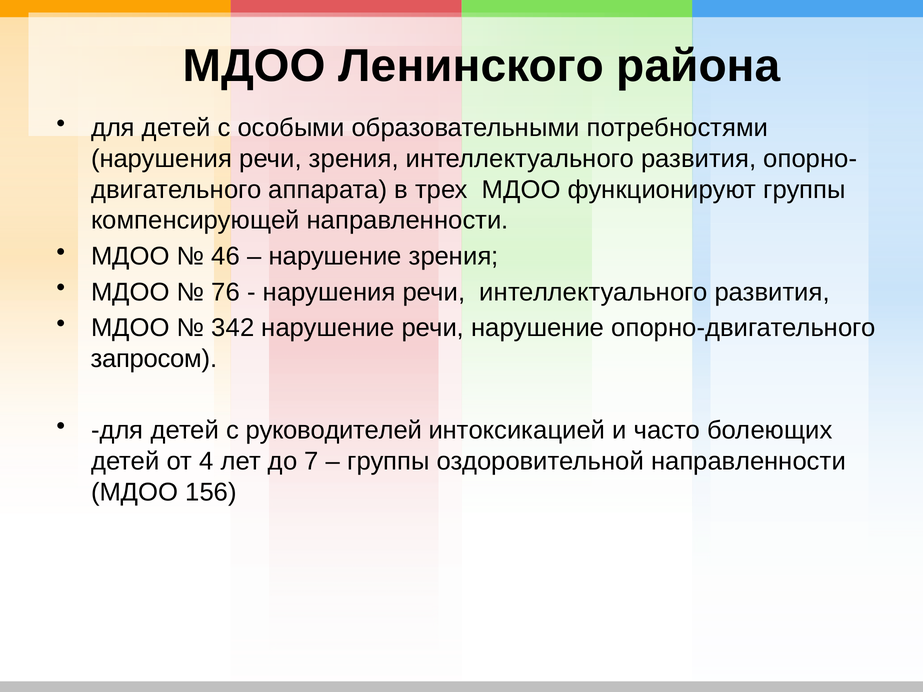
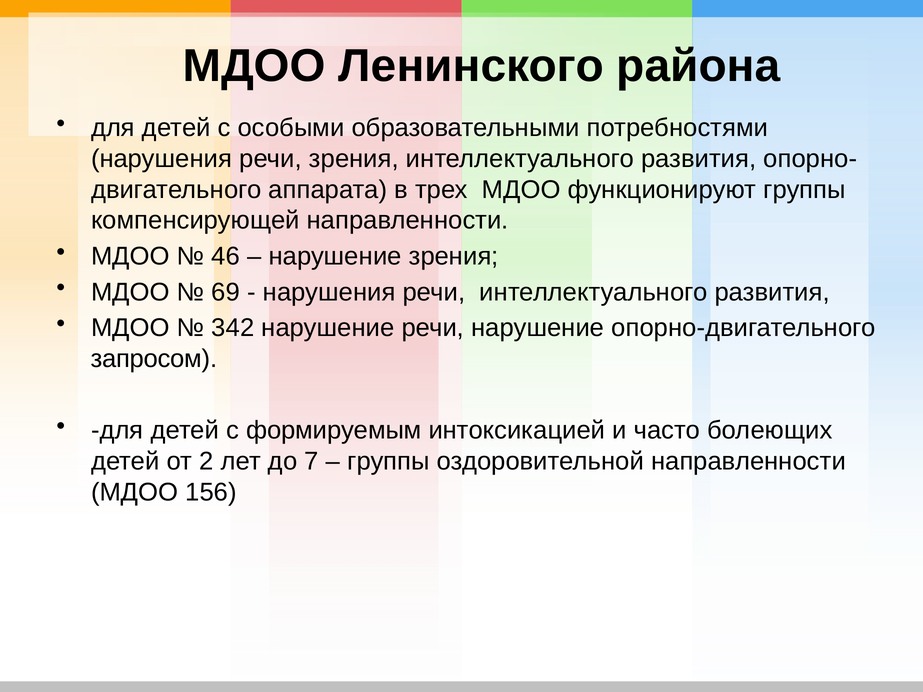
76: 76 -> 69
руководителей: руководителей -> формируемым
4: 4 -> 2
